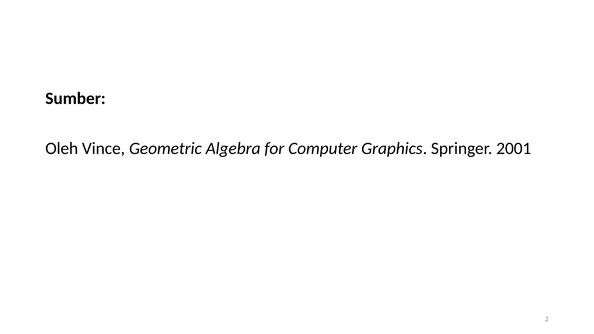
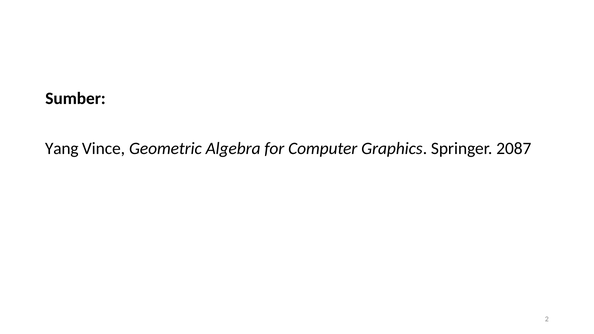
Oleh: Oleh -> Yang
2001: 2001 -> 2087
